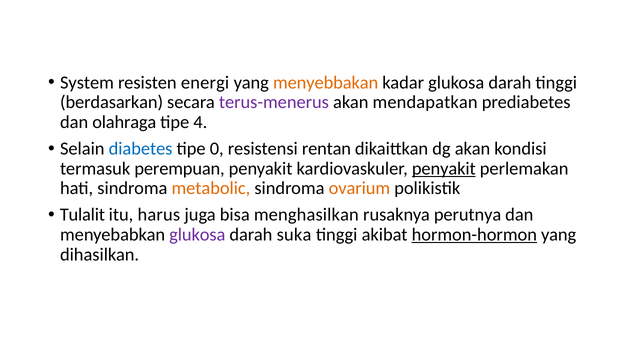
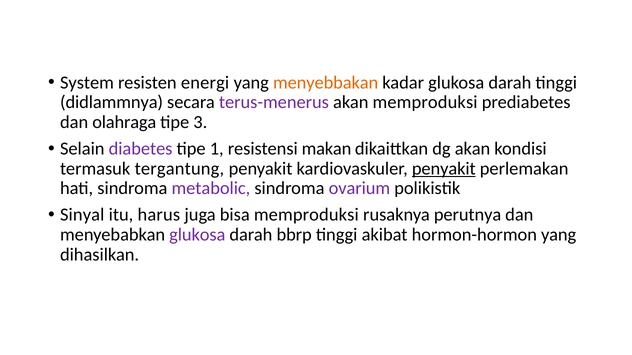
berdasarkan: berdasarkan -> didlammnya
akan mendapatkan: mendapatkan -> memproduksi
4: 4 -> 3
diabetes colour: blue -> purple
0: 0 -> 1
rentan: rentan -> makan
perempuan: perempuan -> tergantung
metabolic colour: orange -> purple
ovarium colour: orange -> purple
Tulalit: Tulalit -> Sinyal
bisa menghasilkan: menghasilkan -> memproduksi
suka: suka -> bbrp
hormon-hormon underline: present -> none
